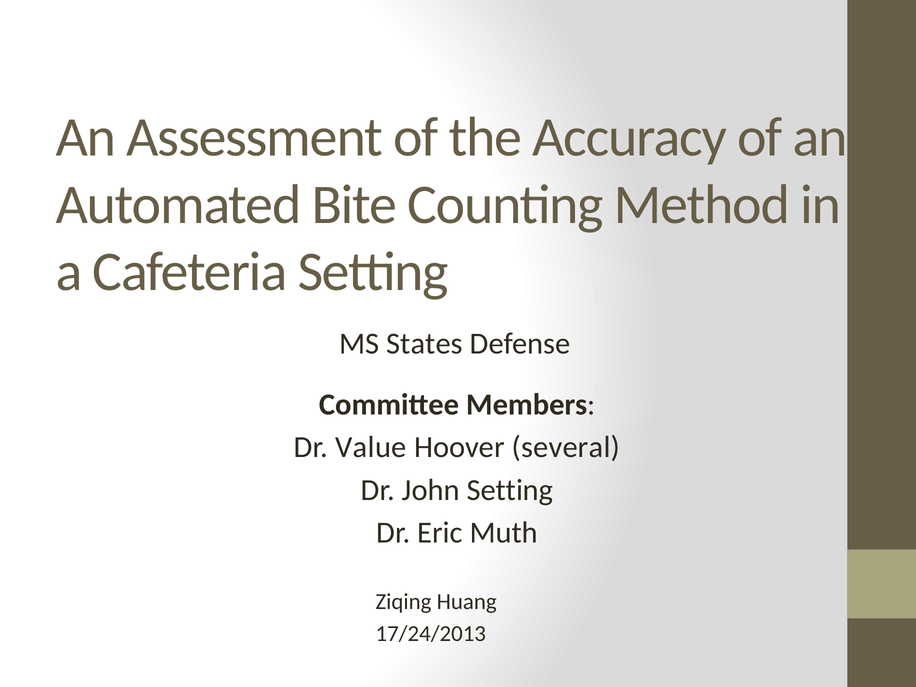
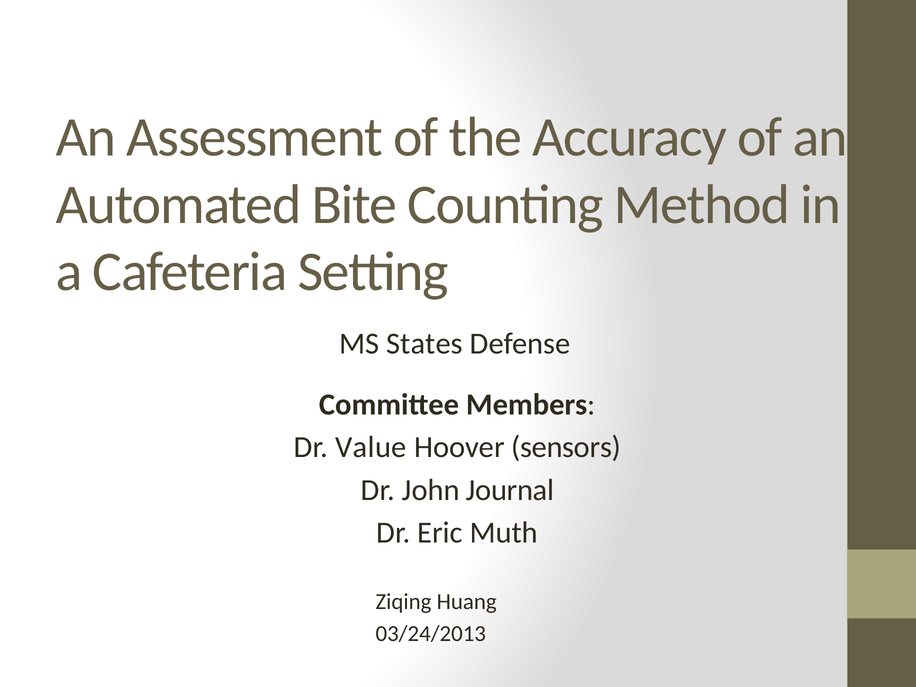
several: several -> sensors
John Setting: Setting -> Journal
17/24/2013: 17/24/2013 -> 03/24/2013
